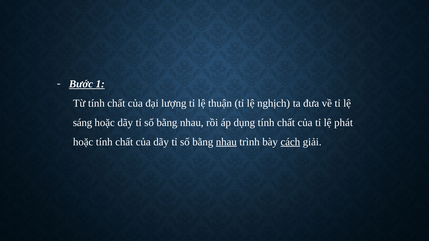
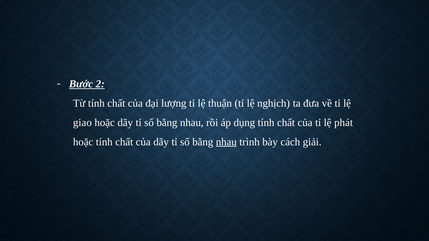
1: 1 -> 2
sáng: sáng -> giao
cách underline: present -> none
